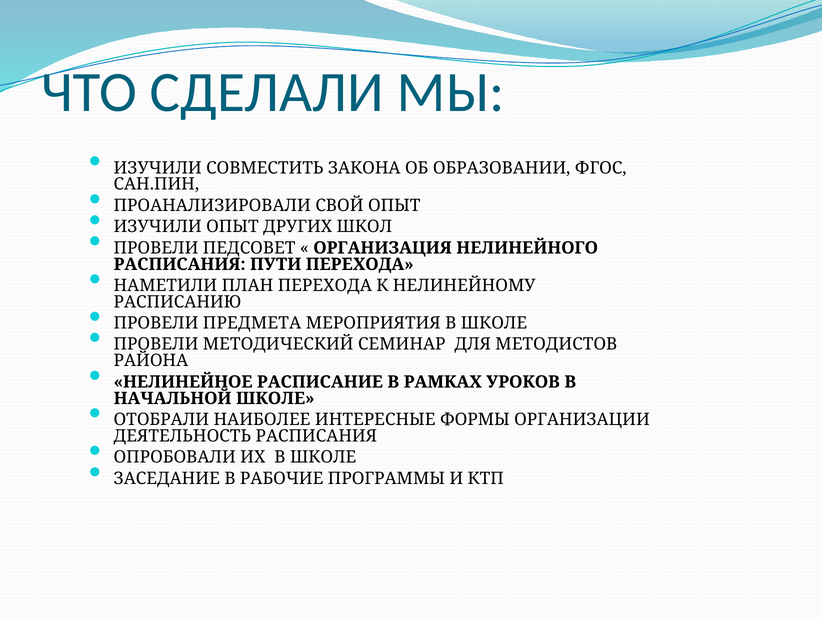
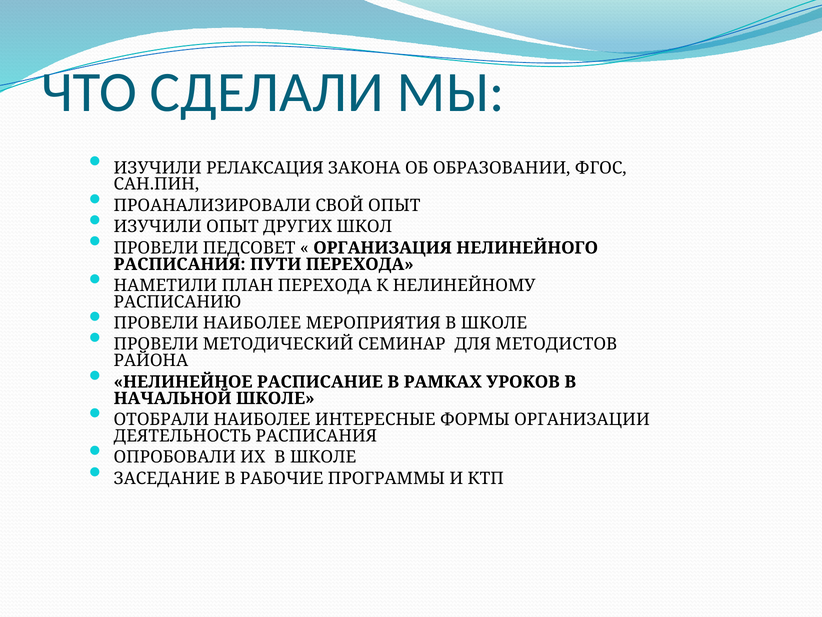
СОВМЕСТИТЬ: СОВМЕСТИТЬ -> РЕЛАКСАЦИЯ
ПРОВЕЛИ ПРЕДМЕТА: ПРЕДМЕТА -> НАИБОЛЕЕ
